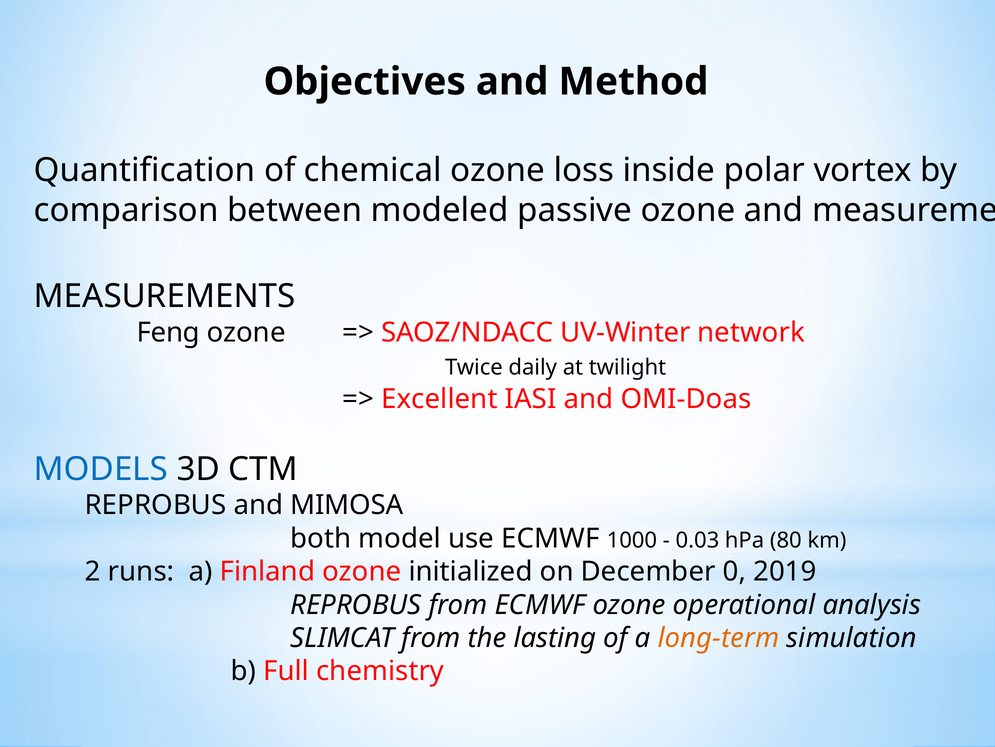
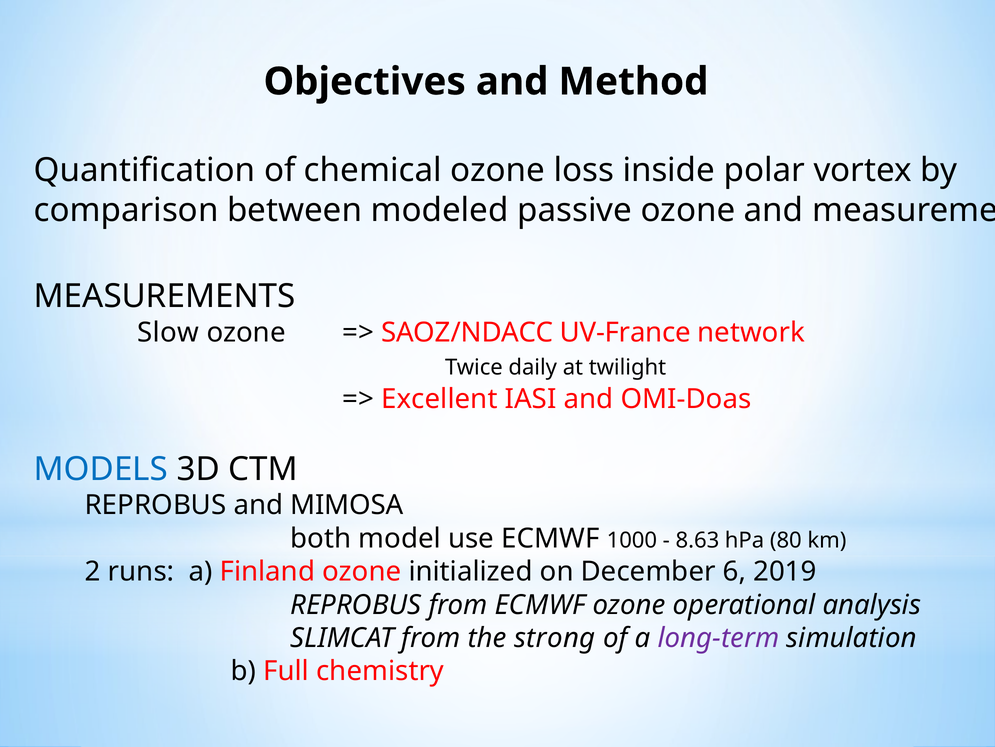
Feng: Feng -> Slow
UV-Winter: UV-Winter -> UV-France
0.03: 0.03 -> 8.63
0: 0 -> 6
lasting: lasting -> strong
long-term colour: orange -> purple
